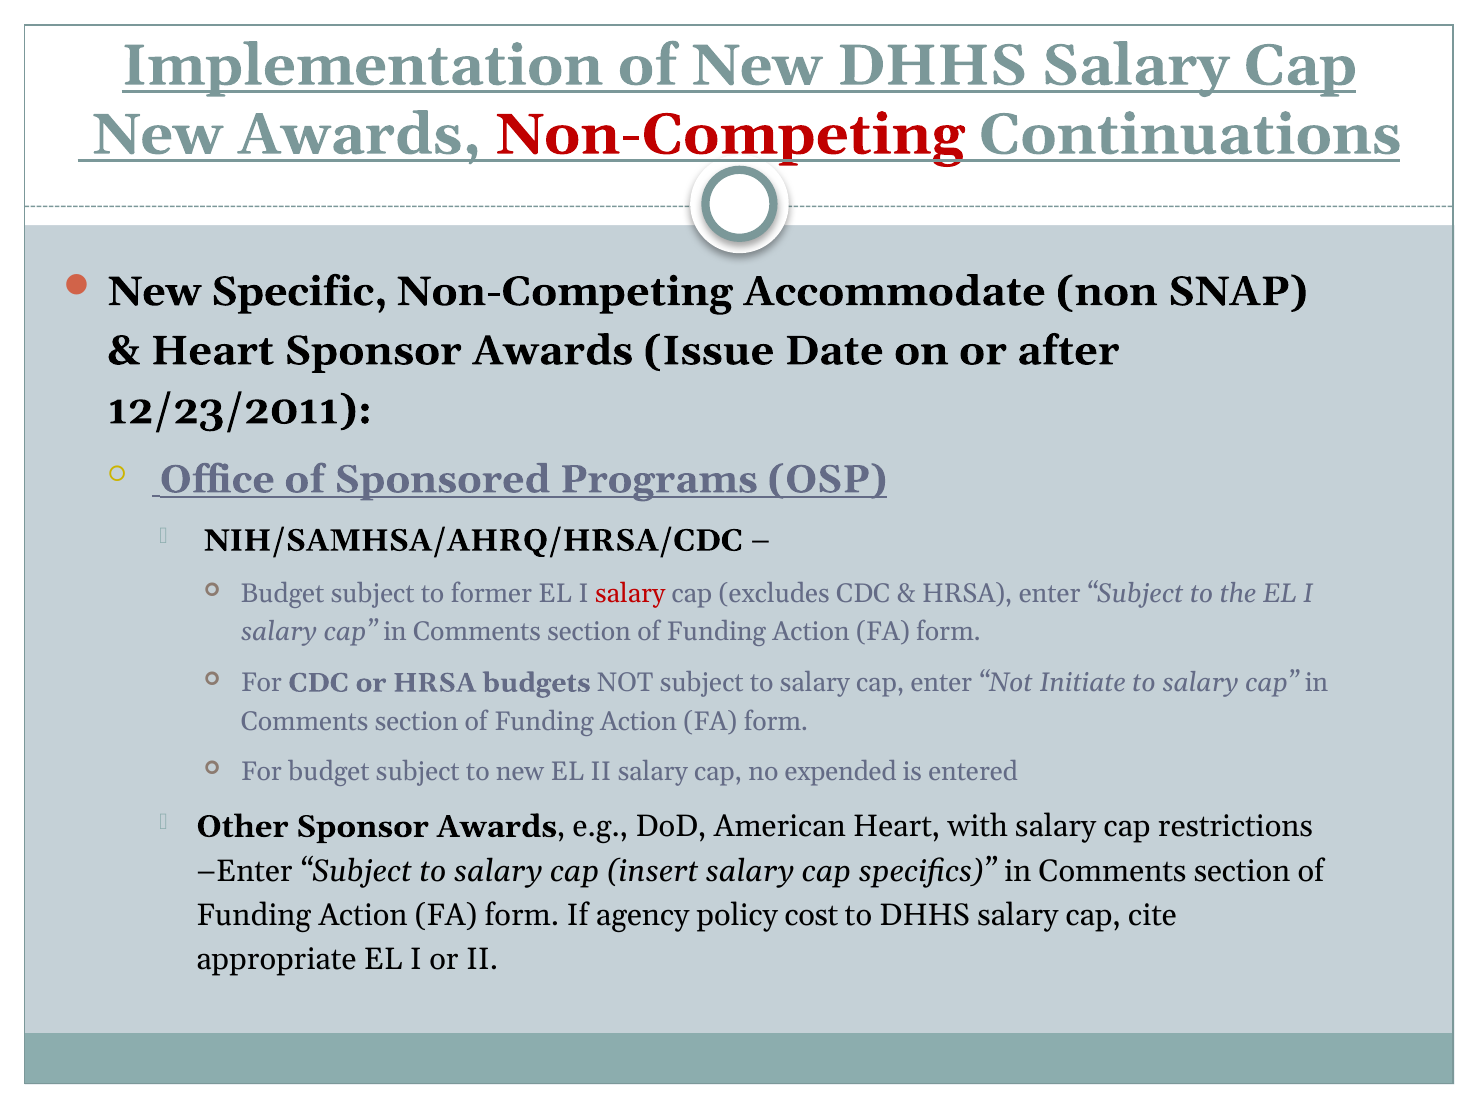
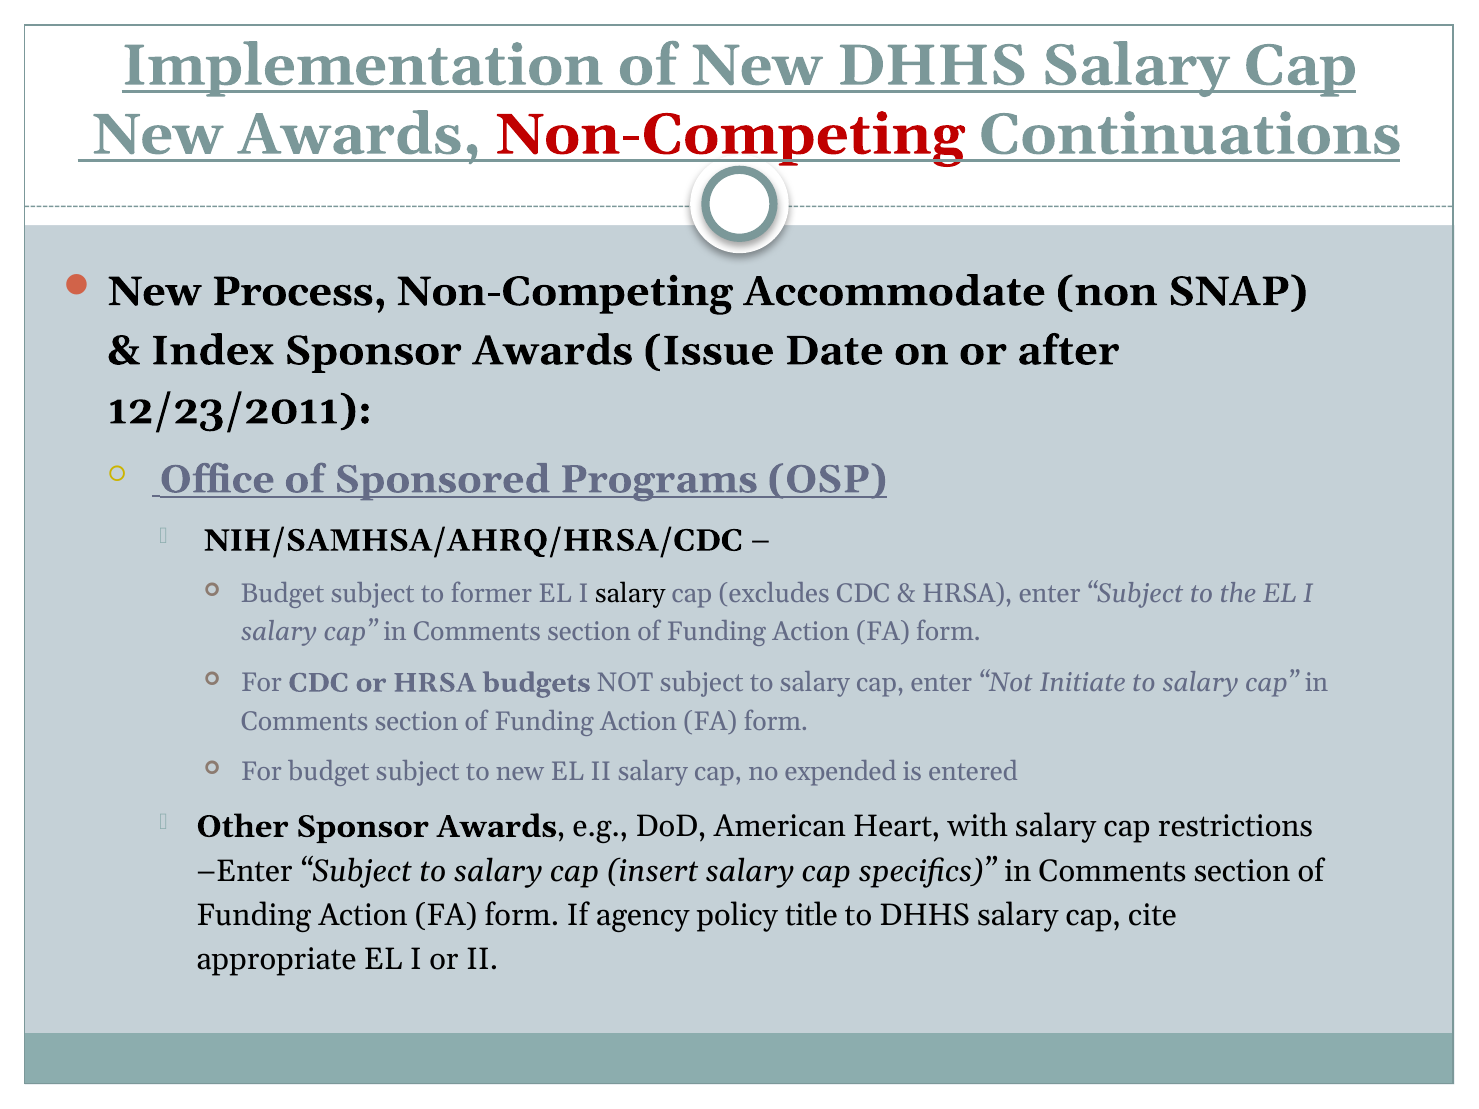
Specific: Specific -> Process
Heart at (213, 351): Heart -> Index
salary at (630, 594) colour: red -> black
cost: cost -> title
